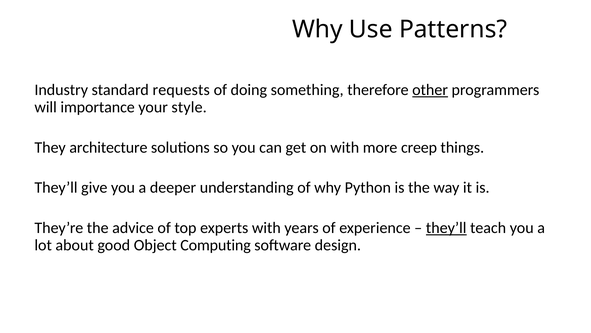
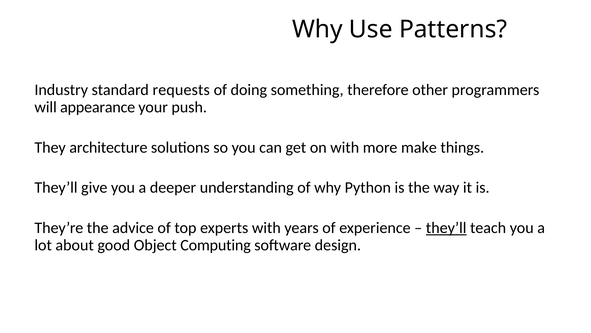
other underline: present -> none
importance: importance -> appearance
style: style -> push
creep: creep -> make
